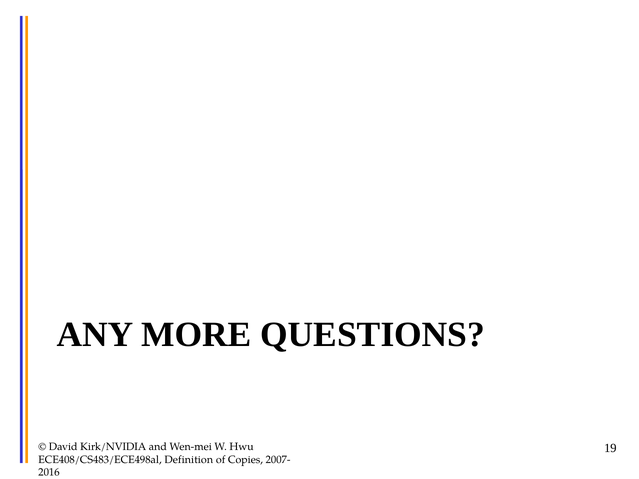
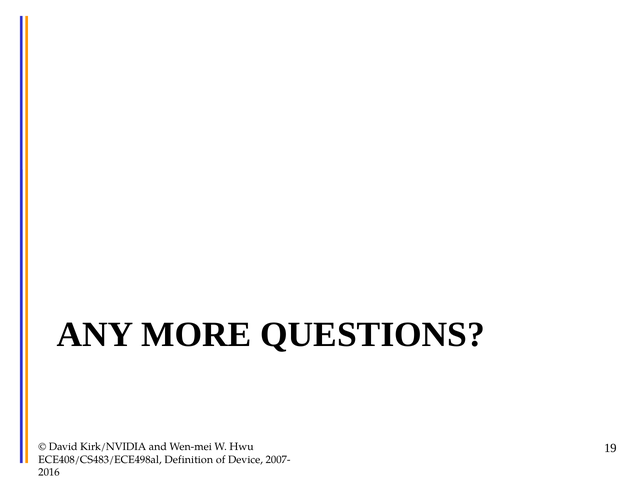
Copies: Copies -> Device
